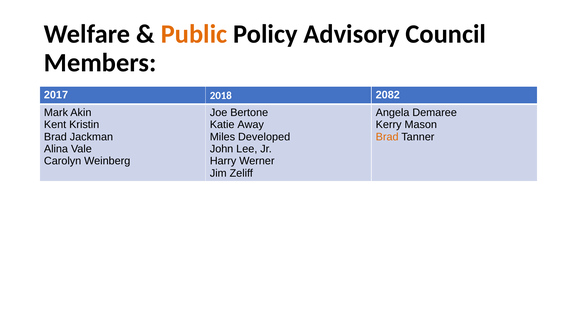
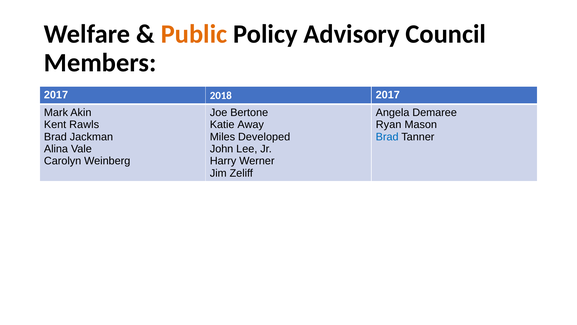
2018 2082: 2082 -> 2017
Kristin: Kristin -> Rawls
Kerry: Kerry -> Ryan
Brad at (387, 137) colour: orange -> blue
